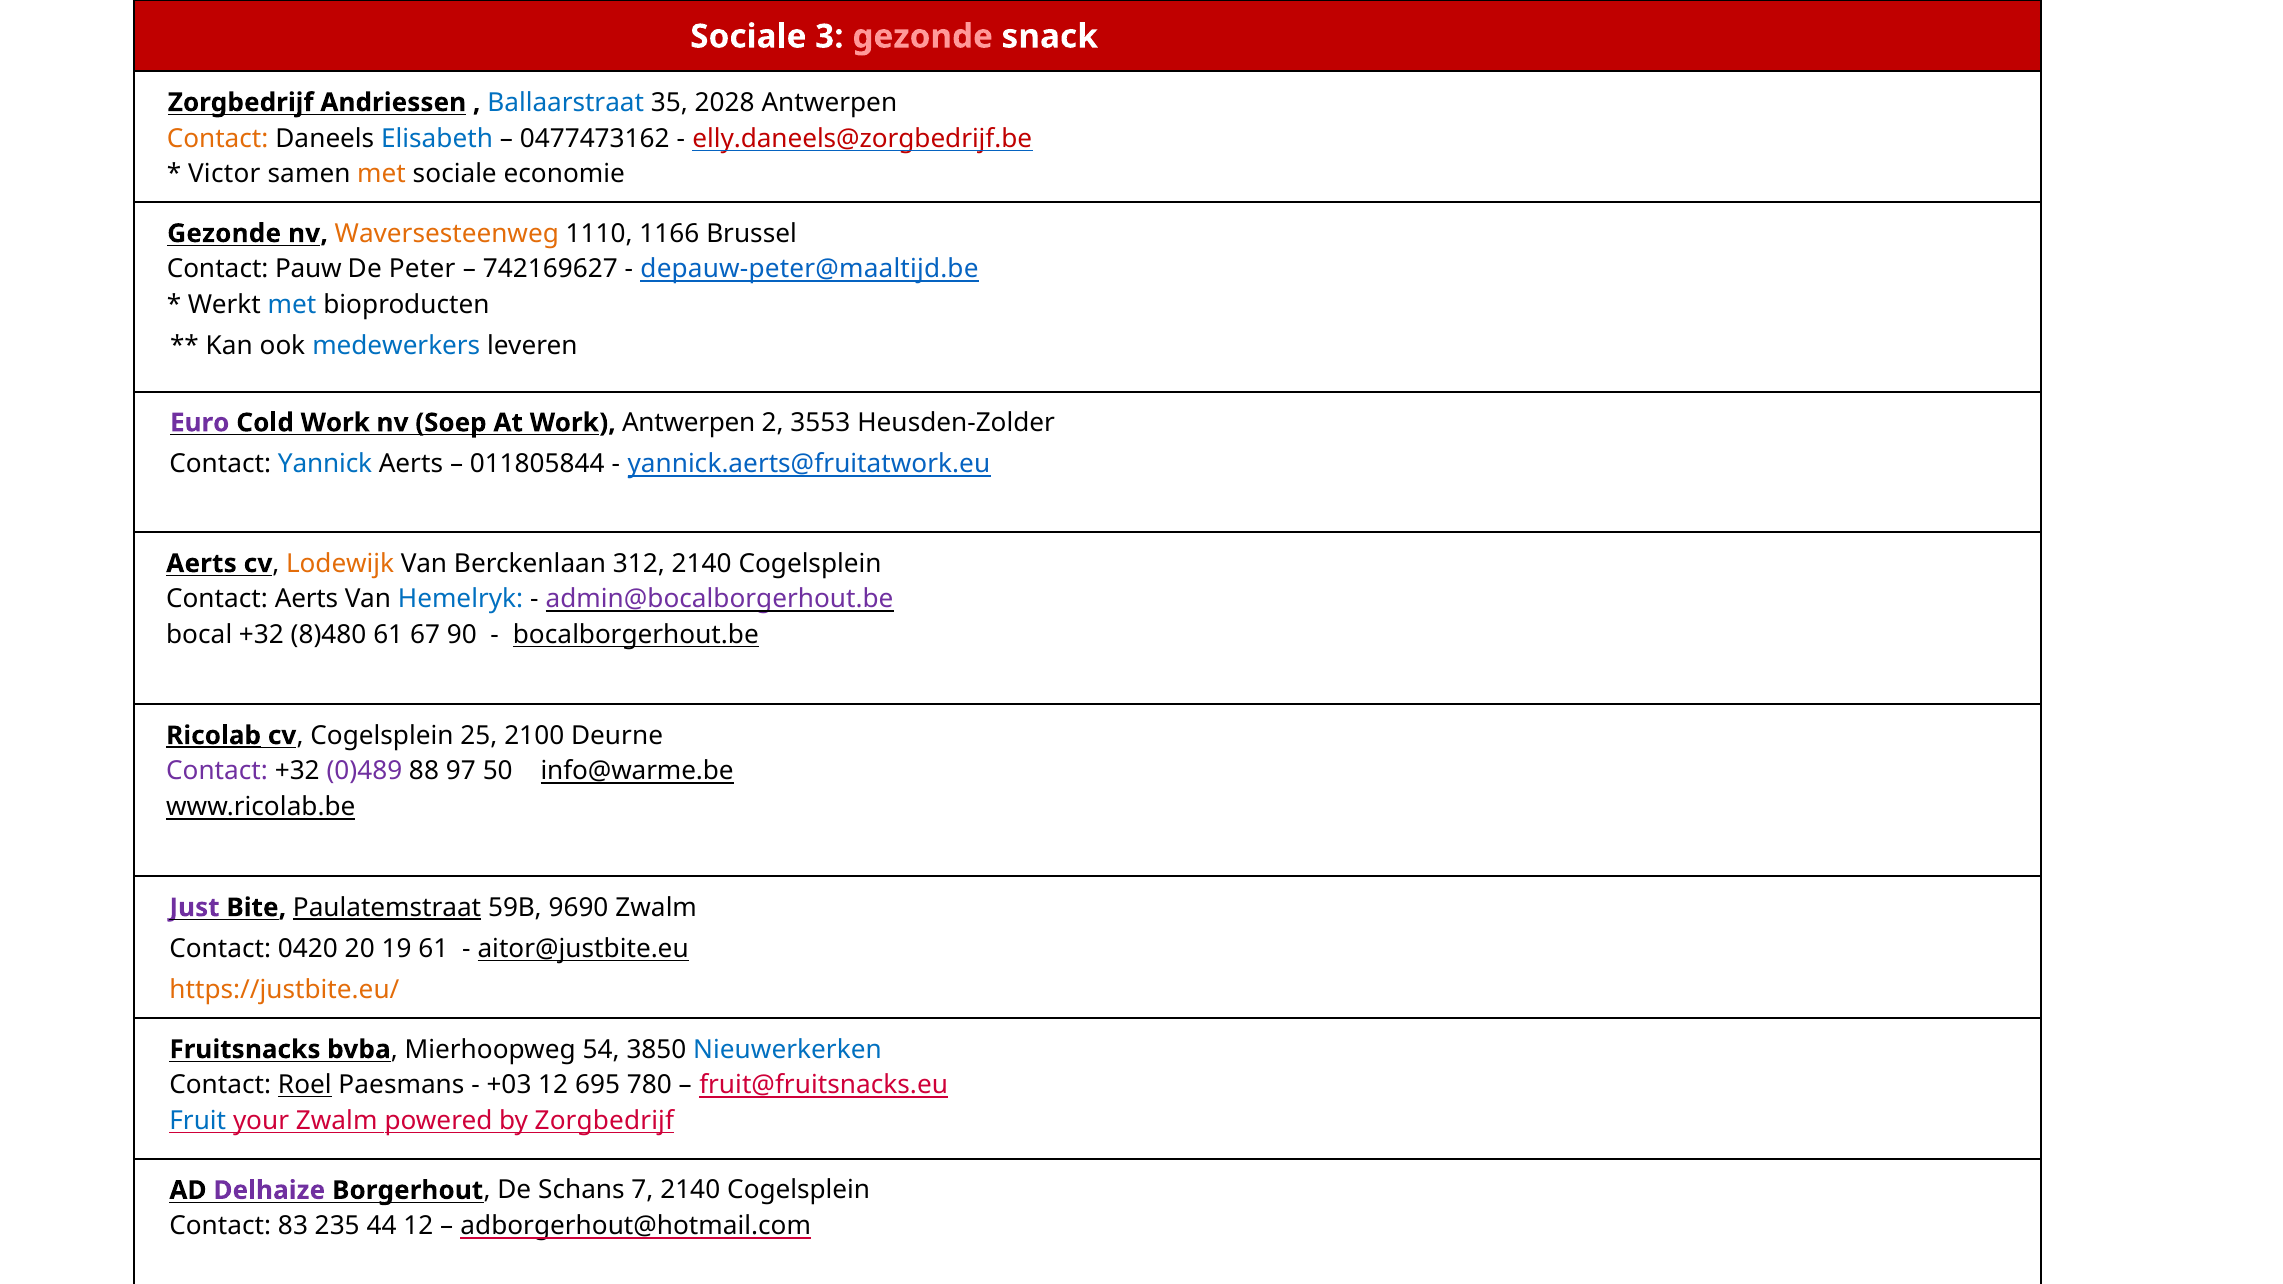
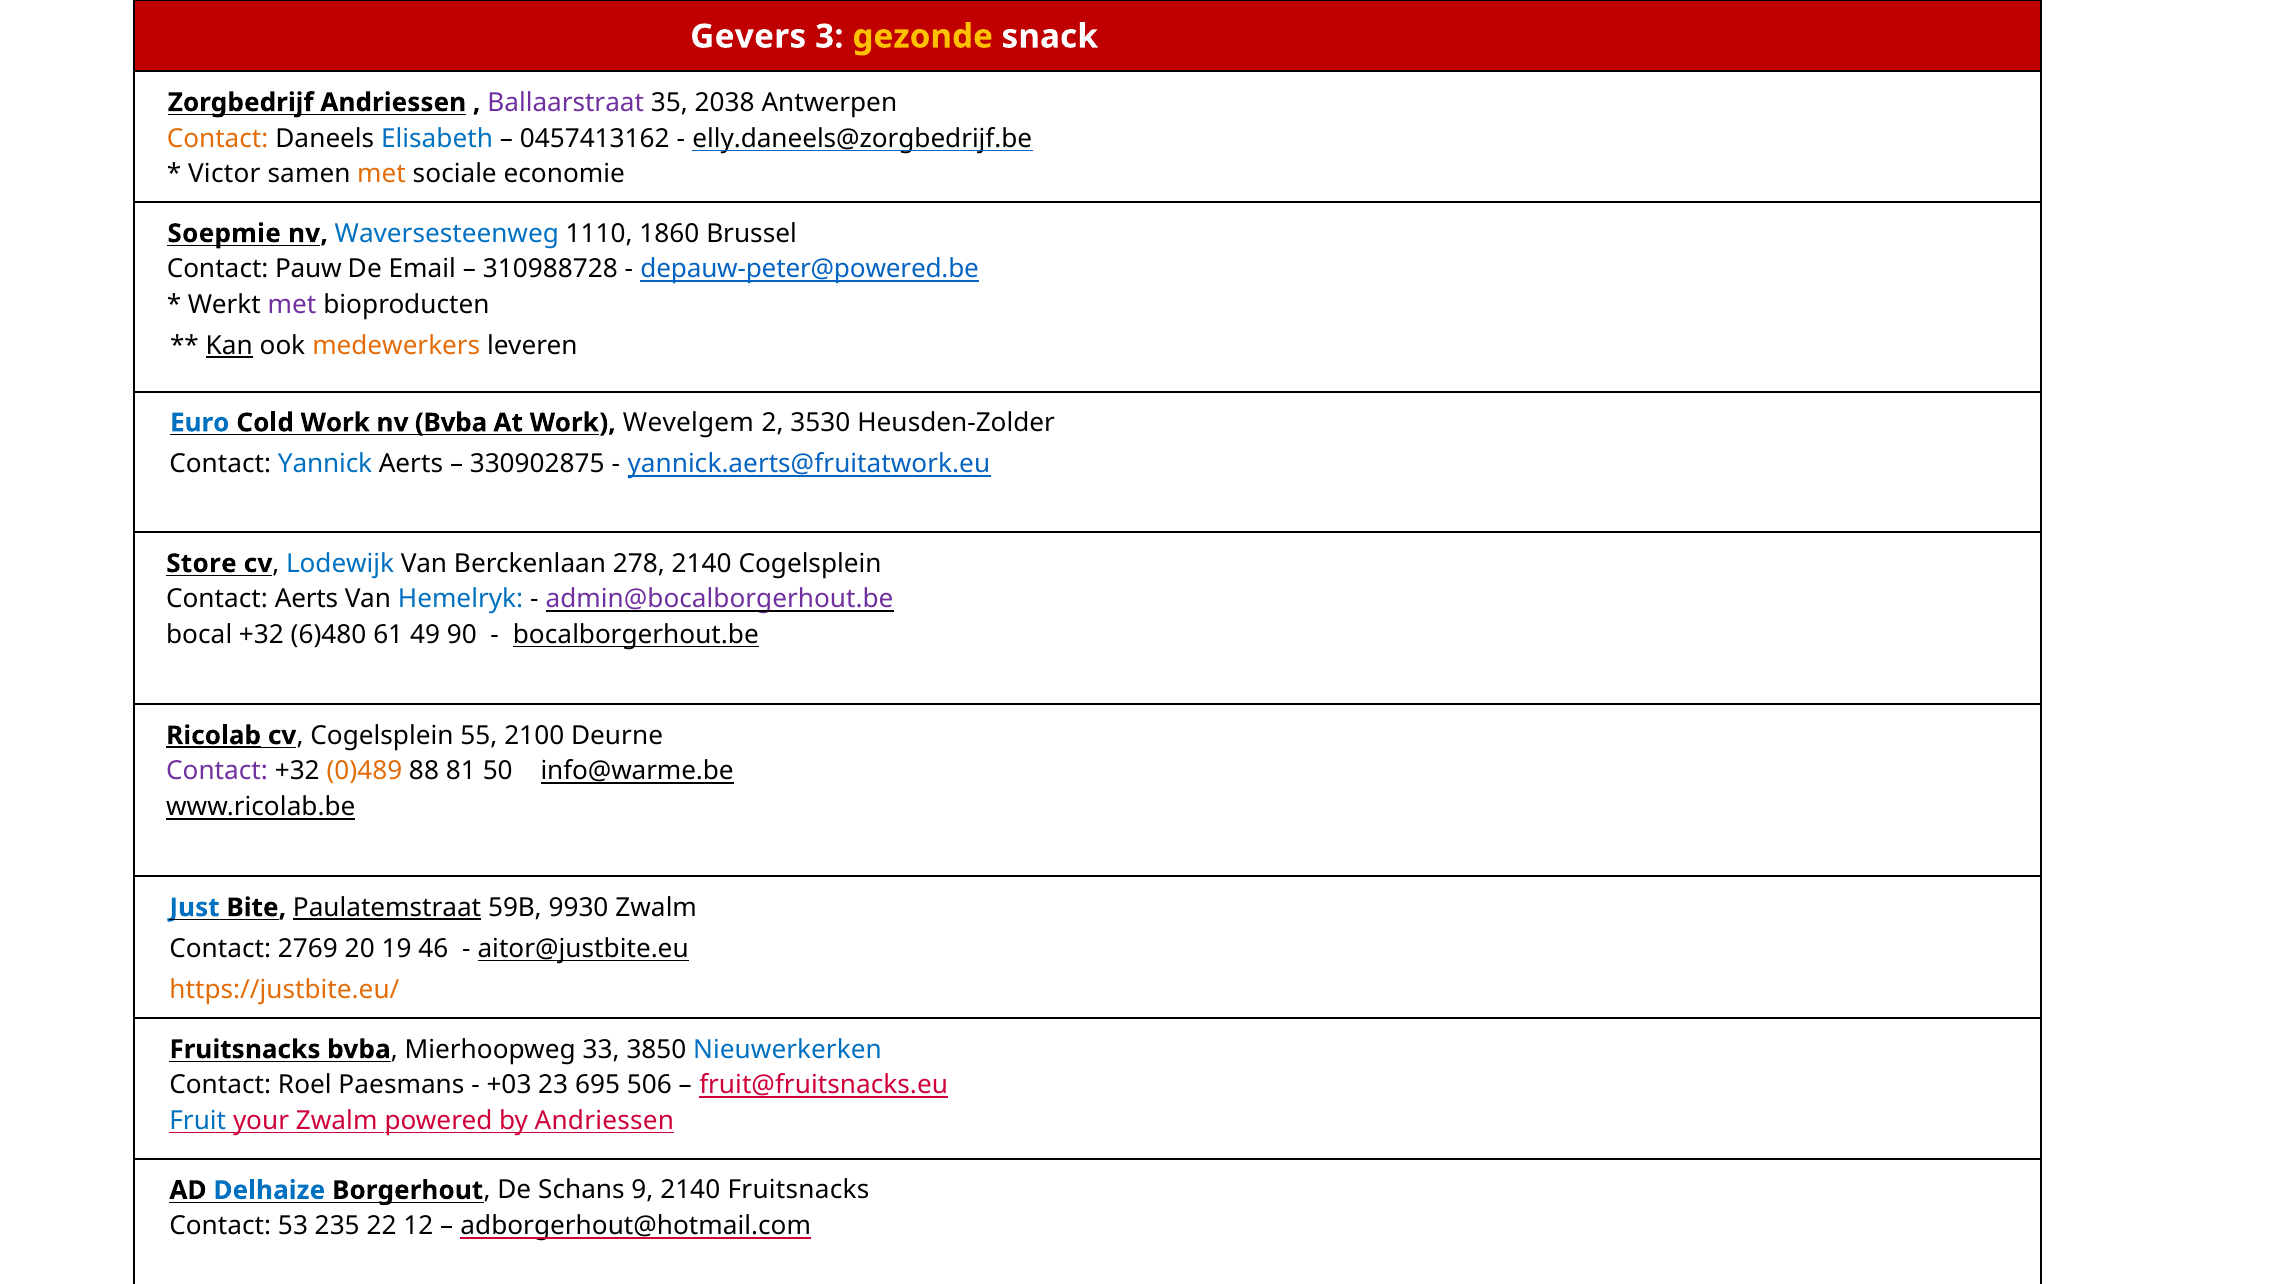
Sociale at (748, 37): Sociale -> Gevers
gezonde at (923, 37) colour: pink -> yellow
Ballaarstraat colour: blue -> purple
2028: 2028 -> 2038
0477473162: 0477473162 -> 0457413162
elly.daneels@zorgbedrijf.be colour: red -> black
Gezonde at (224, 234): Gezonde -> Soepmie
Waversesteenweg colour: orange -> blue
1166: 1166 -> 1860
Peter: Peter -> Email
742169627: 742169627 -> 310988728
depauw-peter@maaltijd.be: depauw-peter@maaltijd.be -> depauw-peter@powered.be
met at (292, 305) colour: blue -> purple
Kan underline: none -> present
medewerkers colour: blue -> orange
Euro colour: purple -> blue
nv Soep: Soep -> Bvba
Work Antwerpen: Antwerpen -> Wevelgem
3553: 3553 -> 3530
011805844: 011805844 -> 330902875
Aerts at (201, 564): Aerts -> Store
Lodewijk colour: orange -> blue
312: 312 -> 278
8)480: 8)480 -> 6)480
67: 67 -> 49
25: 25 -> 55
0)489 colour: purple -> orange
97: 97 -> 81
Just colour: purple -> blue
9690: 9690 -> 9930
0420: 0420 -> 2769
19 61: 61 -> 46
54: 54 -> 33
Roel underline: present -> none
+03 12: 12 -> 23
780: 780 -> 506
by Zorgbedrijf: Zorgbedrijf -> Andriessen
Delhaize colour: purple -> blue
7: 7 -> 9
Cogelsplein at (799, 1190): Cogelsplein -> Fruitsnacks
83: 83 -> 53
44: 44 -> 22
